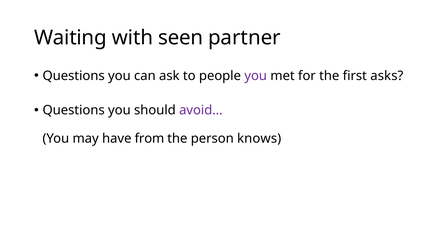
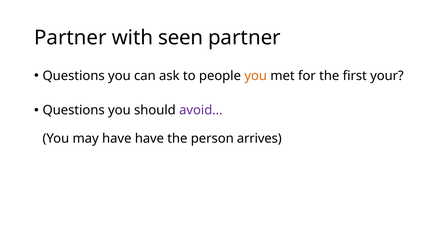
Waiting at (70, 38): Waiting -> Partner
you at (256, 76) colour: purple -> orange
asks: asks -> your
have from: from -> have
knows: knows -> arrives
